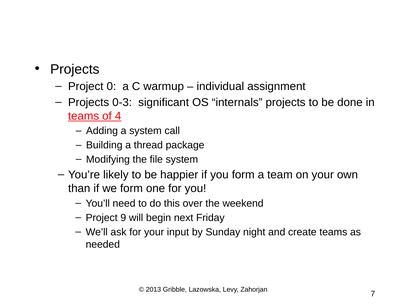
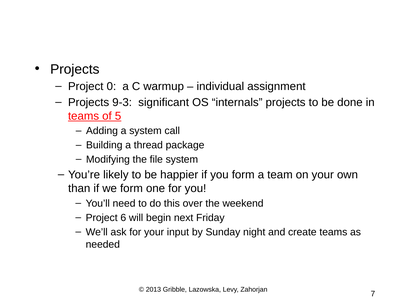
0-3: 0-3 -> 9-3
4: 4 -> 5
9: 9 -> 6
